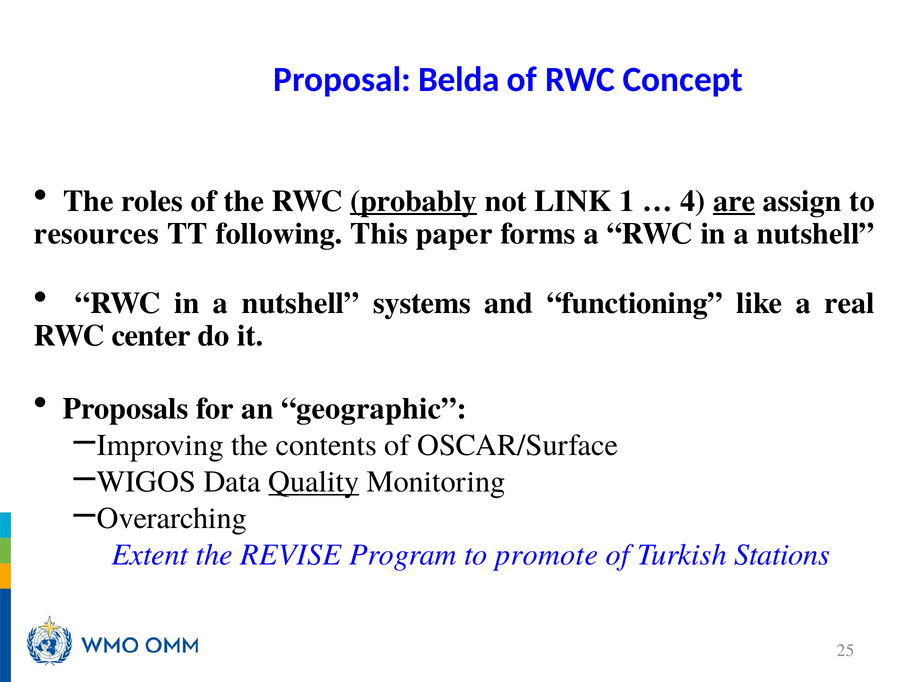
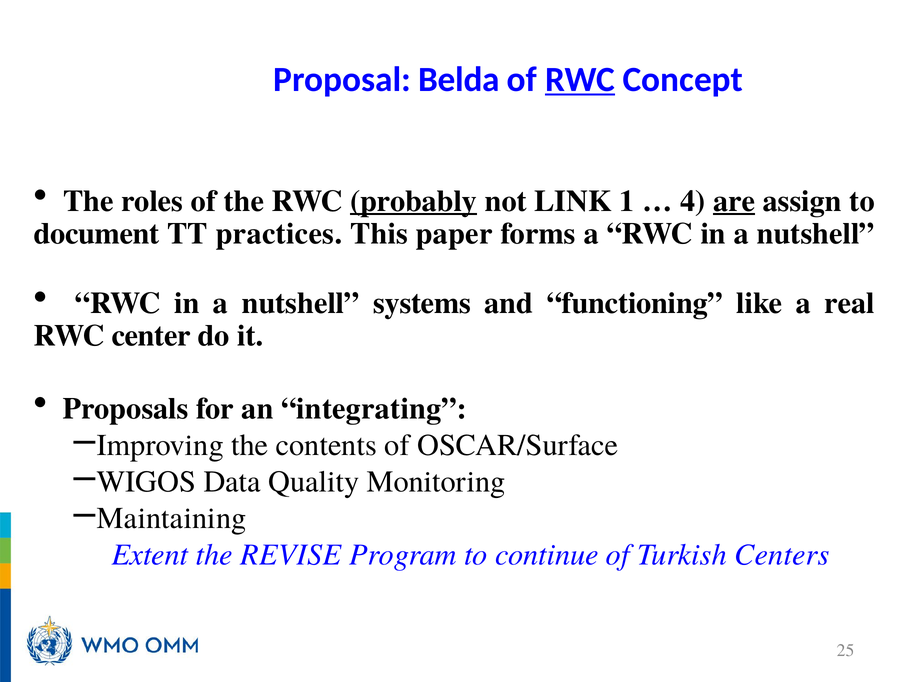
RWC at (580, 79) underline: none -> present
resources: resources -> document
following: following -> practices
geographic: geographic -> integrating
Quality underline: present -> none
Overarching: Overarching -> Maintaining
promote: promote -> continue
Stations: Stations -> Centers
